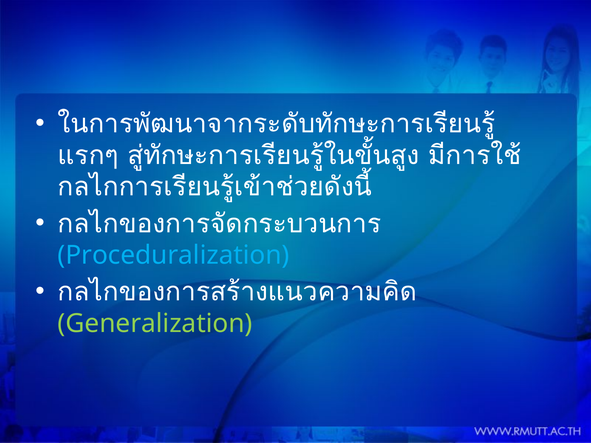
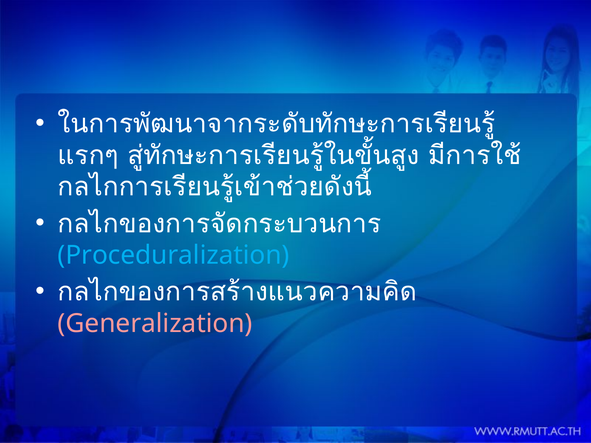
Generalization colour: light green -> pink
